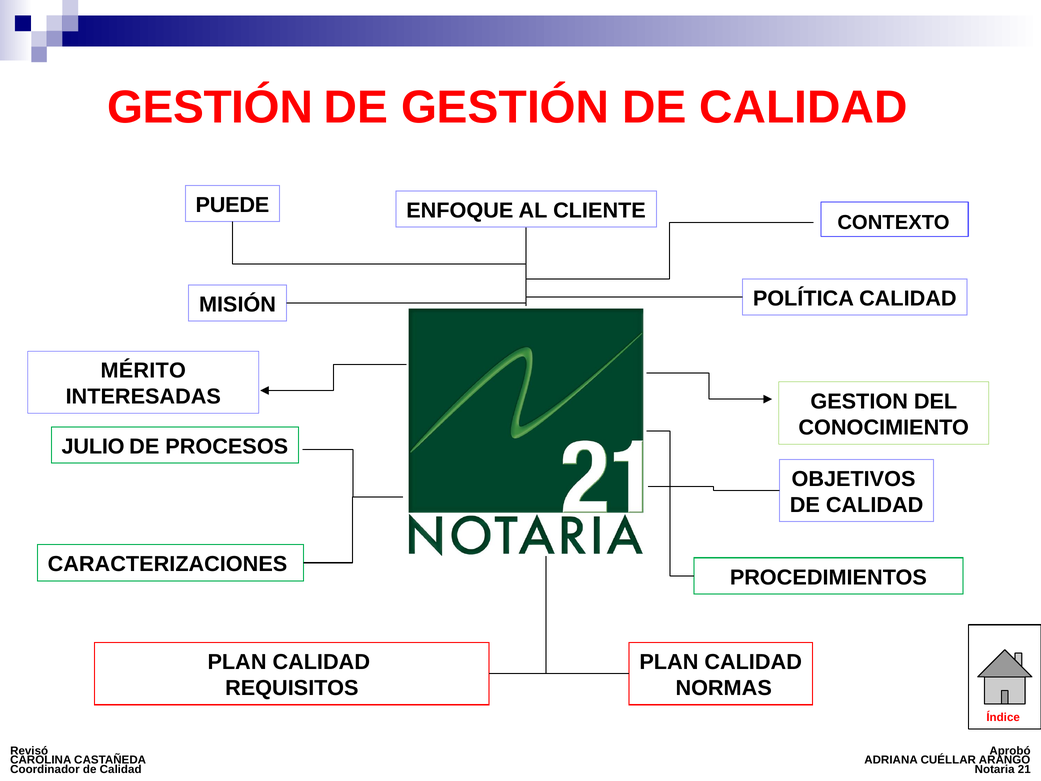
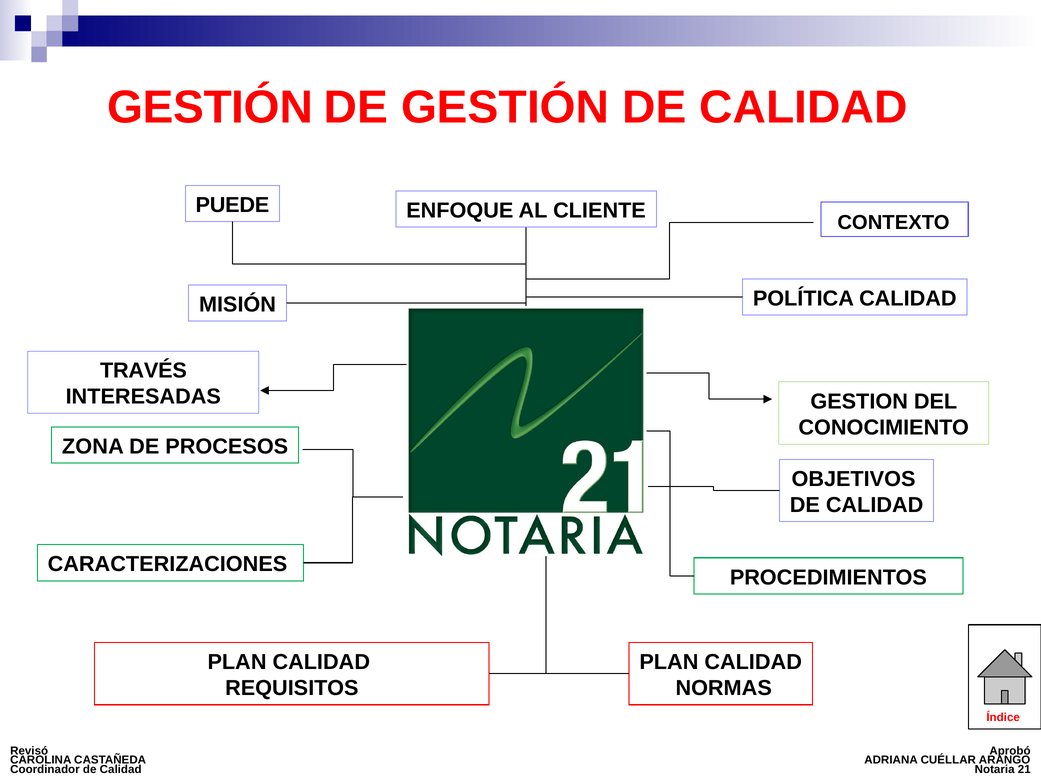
MÉRITO: MÉRITO -> TRAVÉS
JULIO: JULIO -> ZONA
